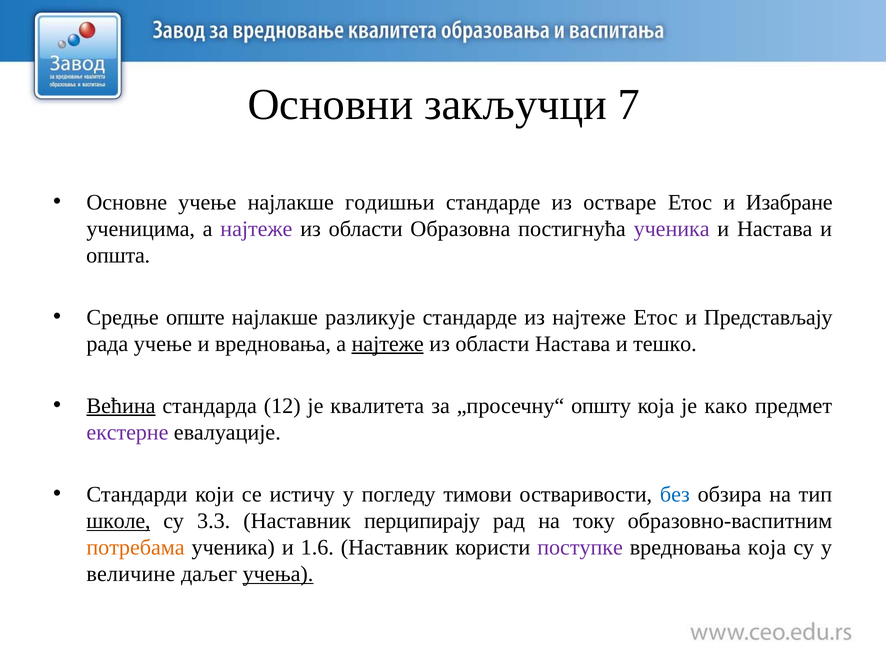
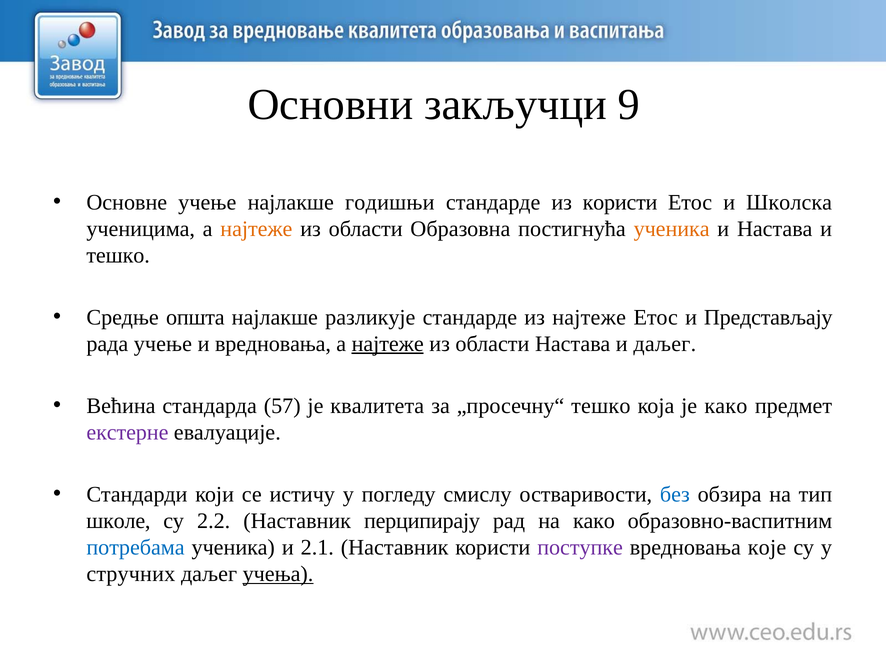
7: 7 -> 9
из остваре: остваре -> користи
Изабране: Изабране -> Школска
најтеже at (256, 229) colour: purple -> orange
ученика at (672, 229) colour: purple -> orange
општа at (118, 256): општа -> тешко
опште: опште -> општа
и тешко: тешко -> даљег
Већина underline: present -> none
12: 12 -> 57
„просечну“ општу: општу -> тешко
тимови: тимови -> смислу
школе underline: present -> none
3.3: 3.3 -> 2.2
на току: току -> како
потребама colour: orange -> blue
1.6: 1.6 -> 2.1
вредновања која: која -> које
величине: величине -> стручних
